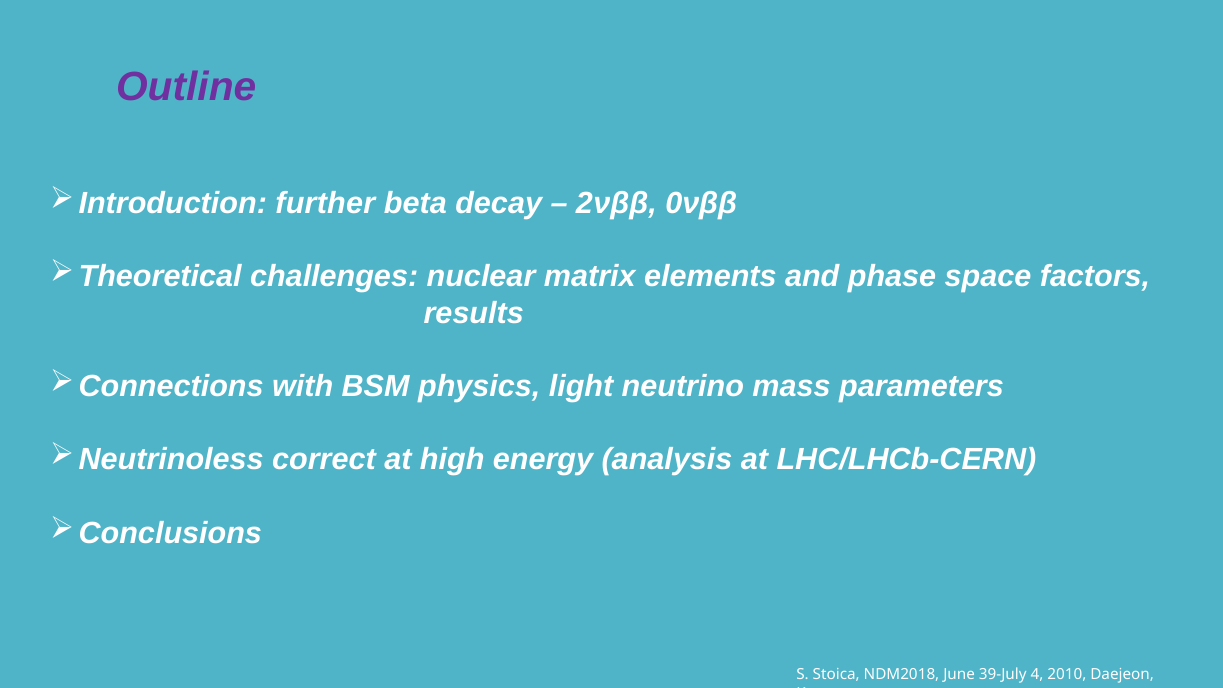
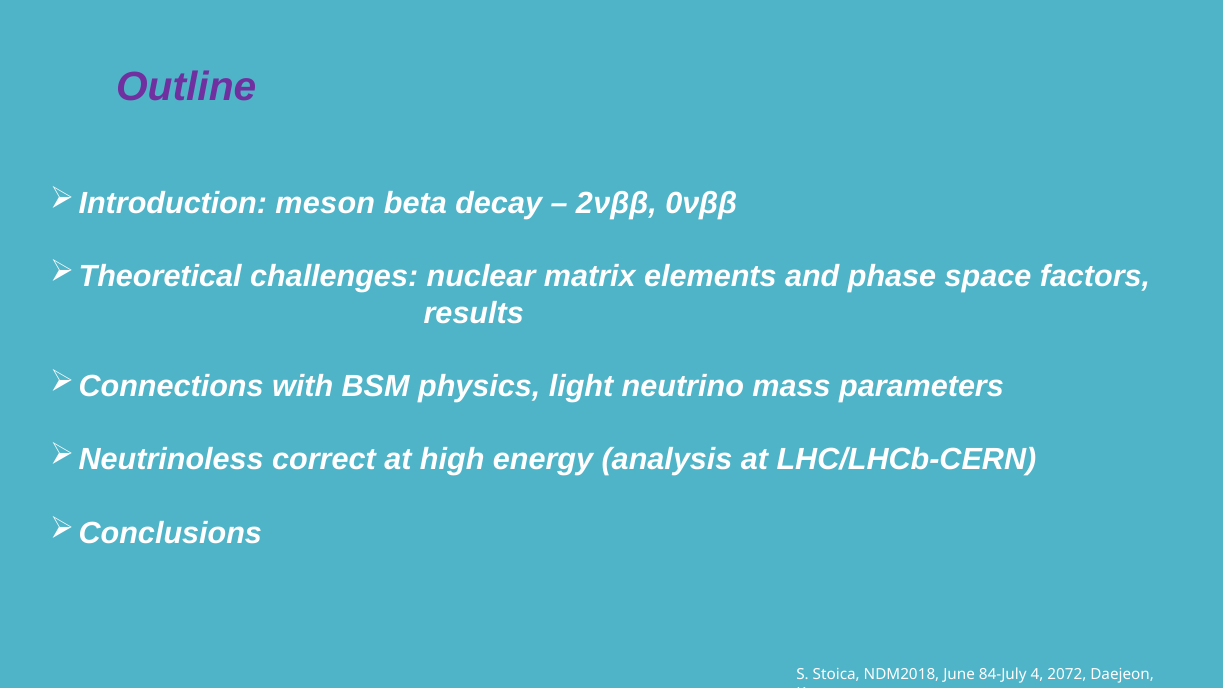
further: further -> meson
39-July: 39-July -> 84-July
2010: 2010 -> 2072
